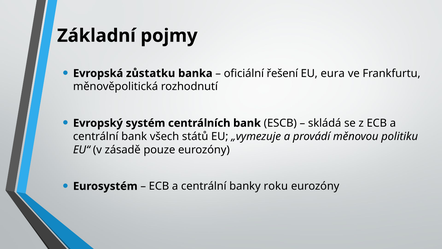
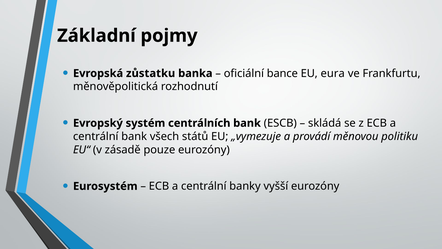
řešení: řešení -> bance
roku: roku -> vyšší
